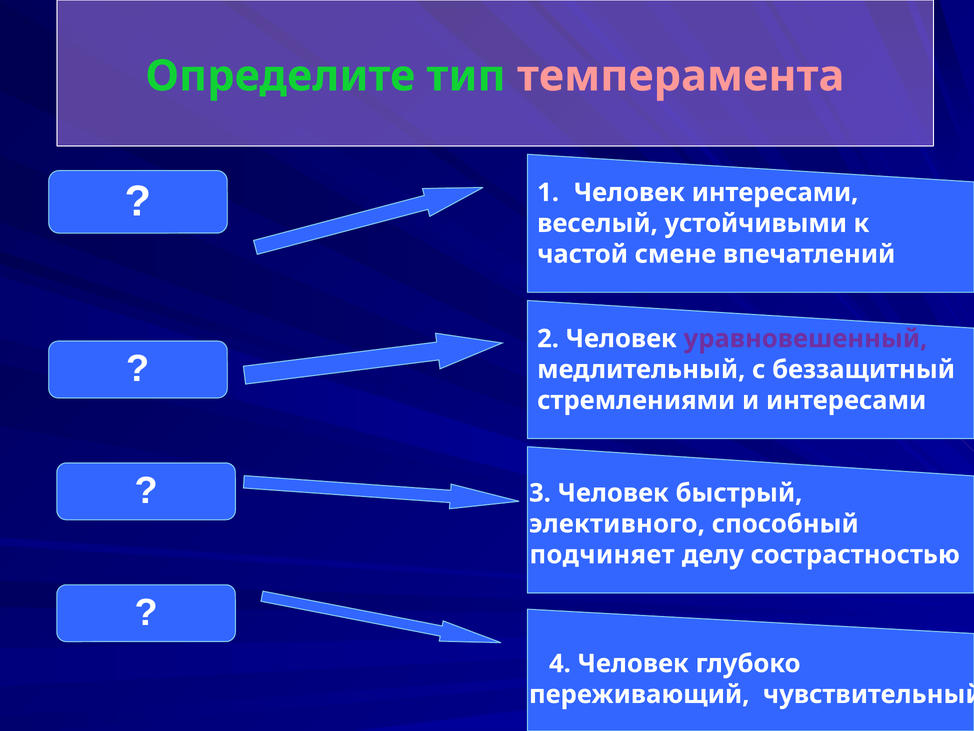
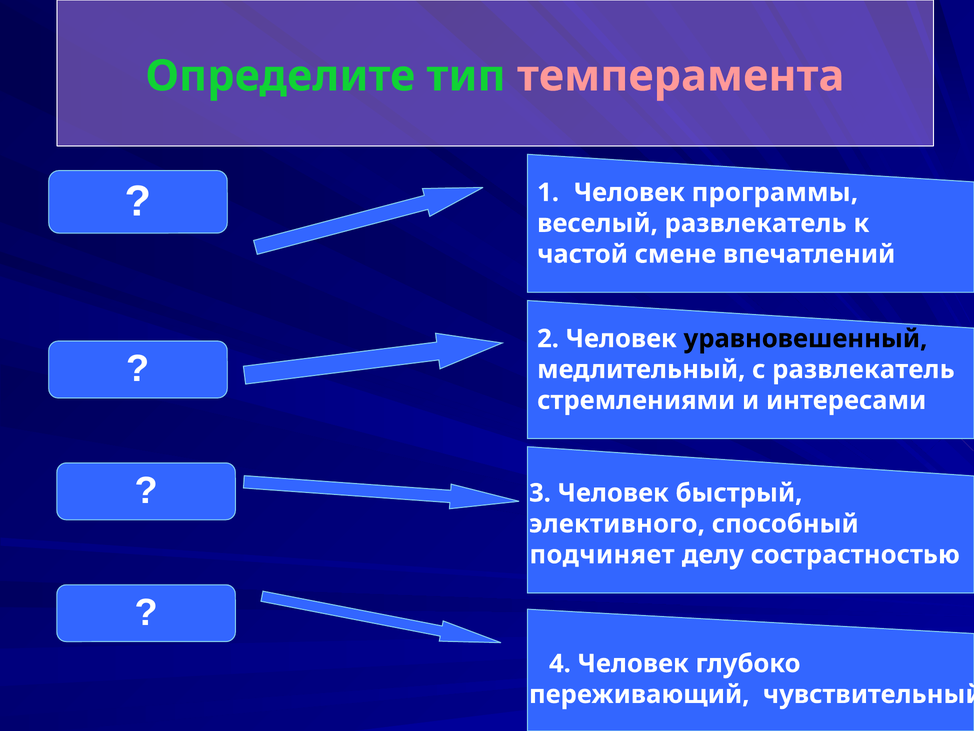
Человек интересами: интересами -> программы
веселый устойчивыми: устойчивыми -> развлекатель
уравновешенный colour: purple -> black
с беззащитный: беззащитный -> развлекатель
